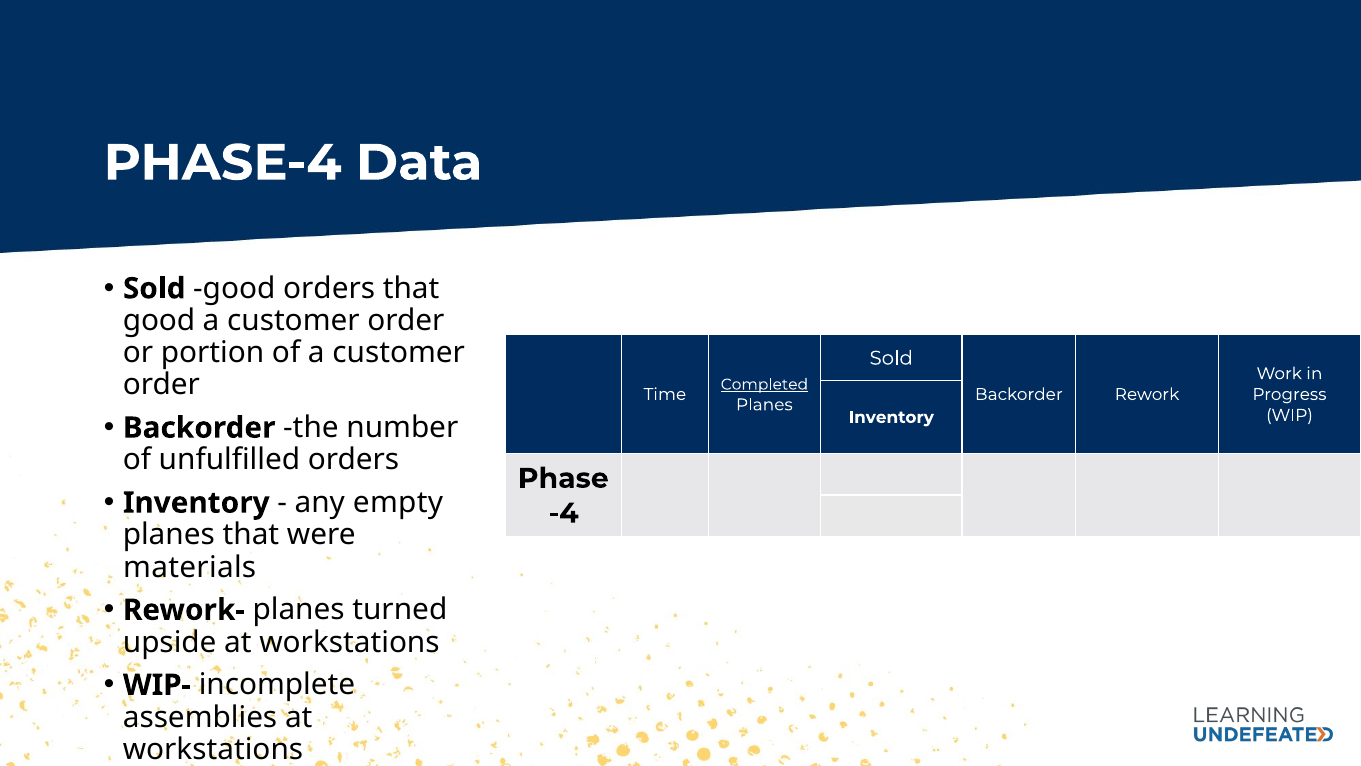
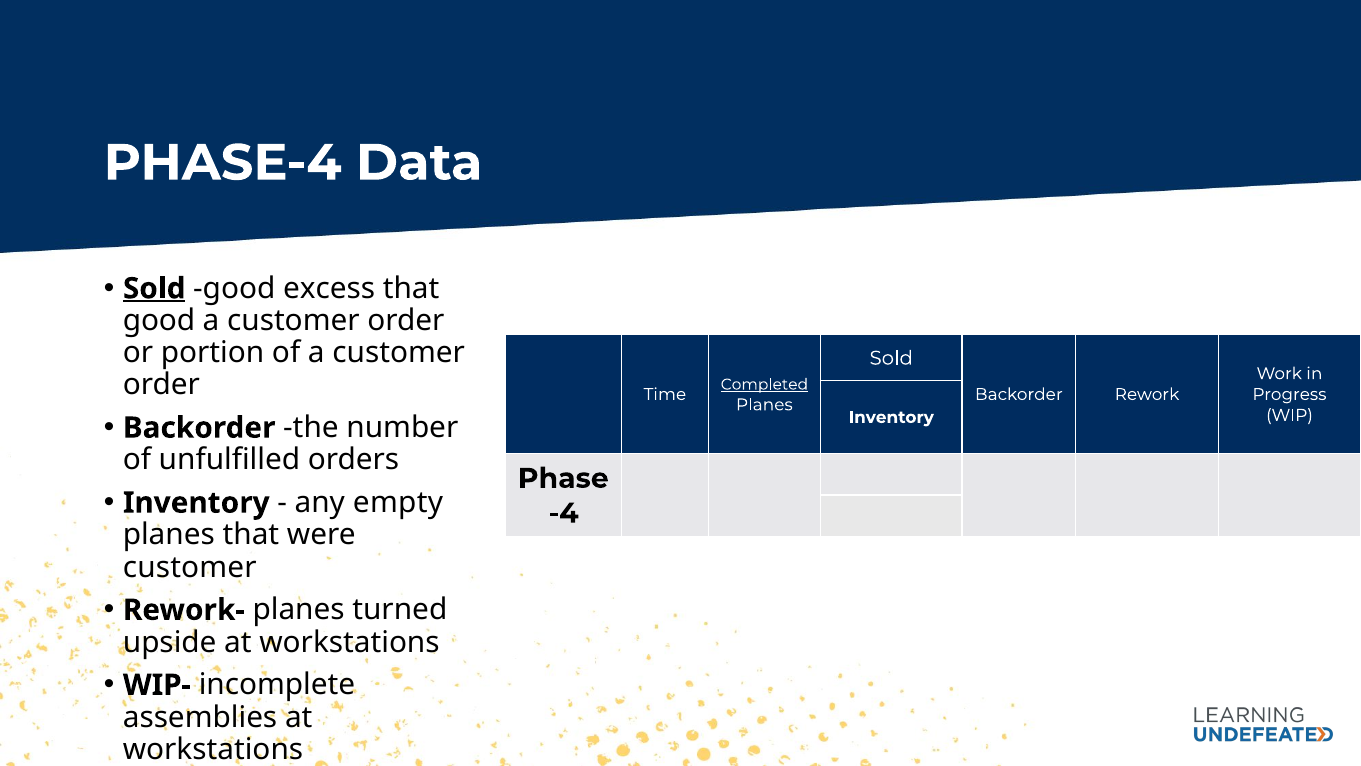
Sold at (154, 288) underline: none -> present
good orders: orders -> excess
materials at (190, 567): materials -> customer
